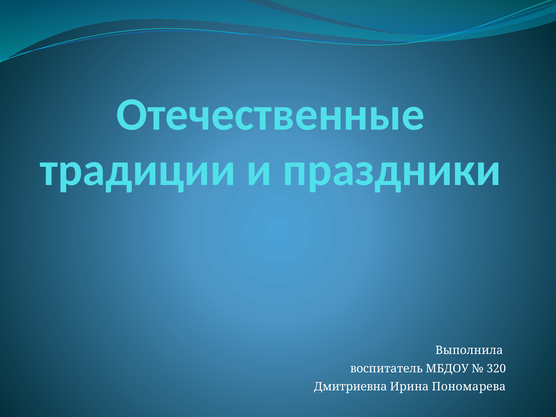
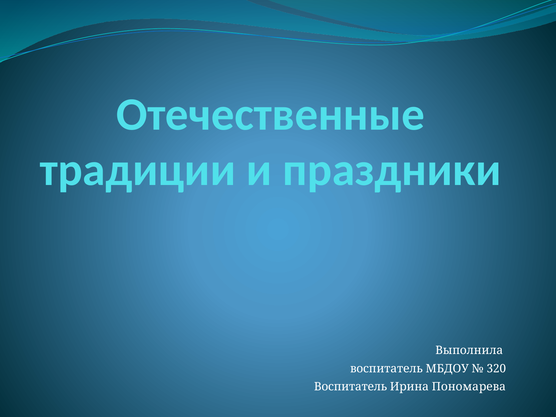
Дмитриевна at (351, 387): Дмитриевна -> Воспитатель
